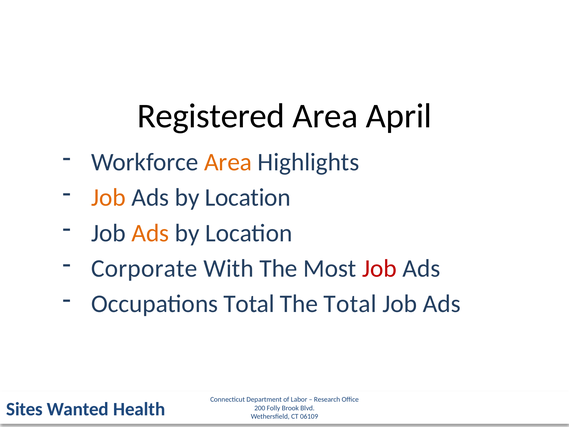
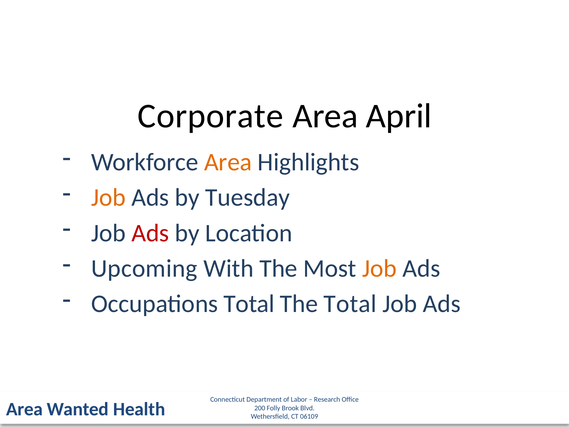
Registered: Registered -> Corporate
Location at (248, 197): Location -> Tuesday
Ads at (150, 233) colour: orange -> red
Corporate: Corporate -> Upcoming
Job at (379, 268) colour: red -> orange
Sites at (25, 409): Sites -> Area
